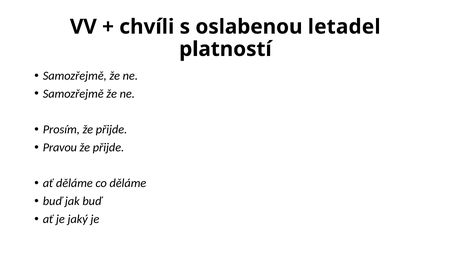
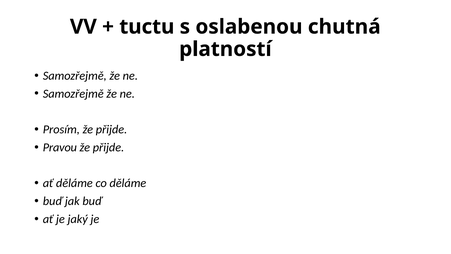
chvíli: chvíli -> tuctu
letadel: letadel -> chutná
